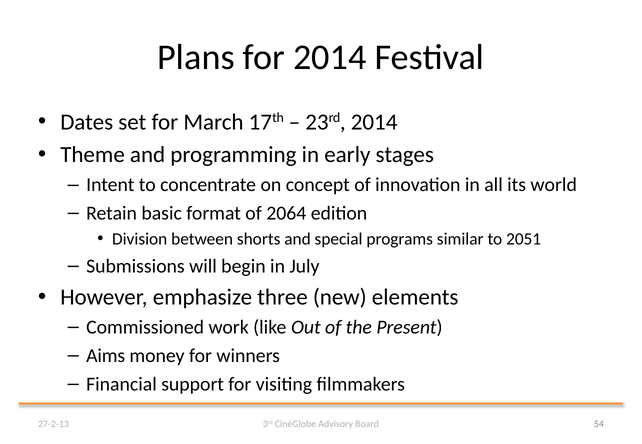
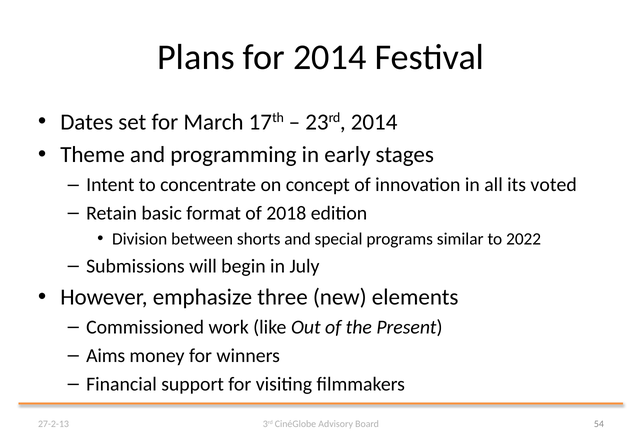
world: world -> voted
2064: 2064 -> 2018
2051: 2051 -> 2022
